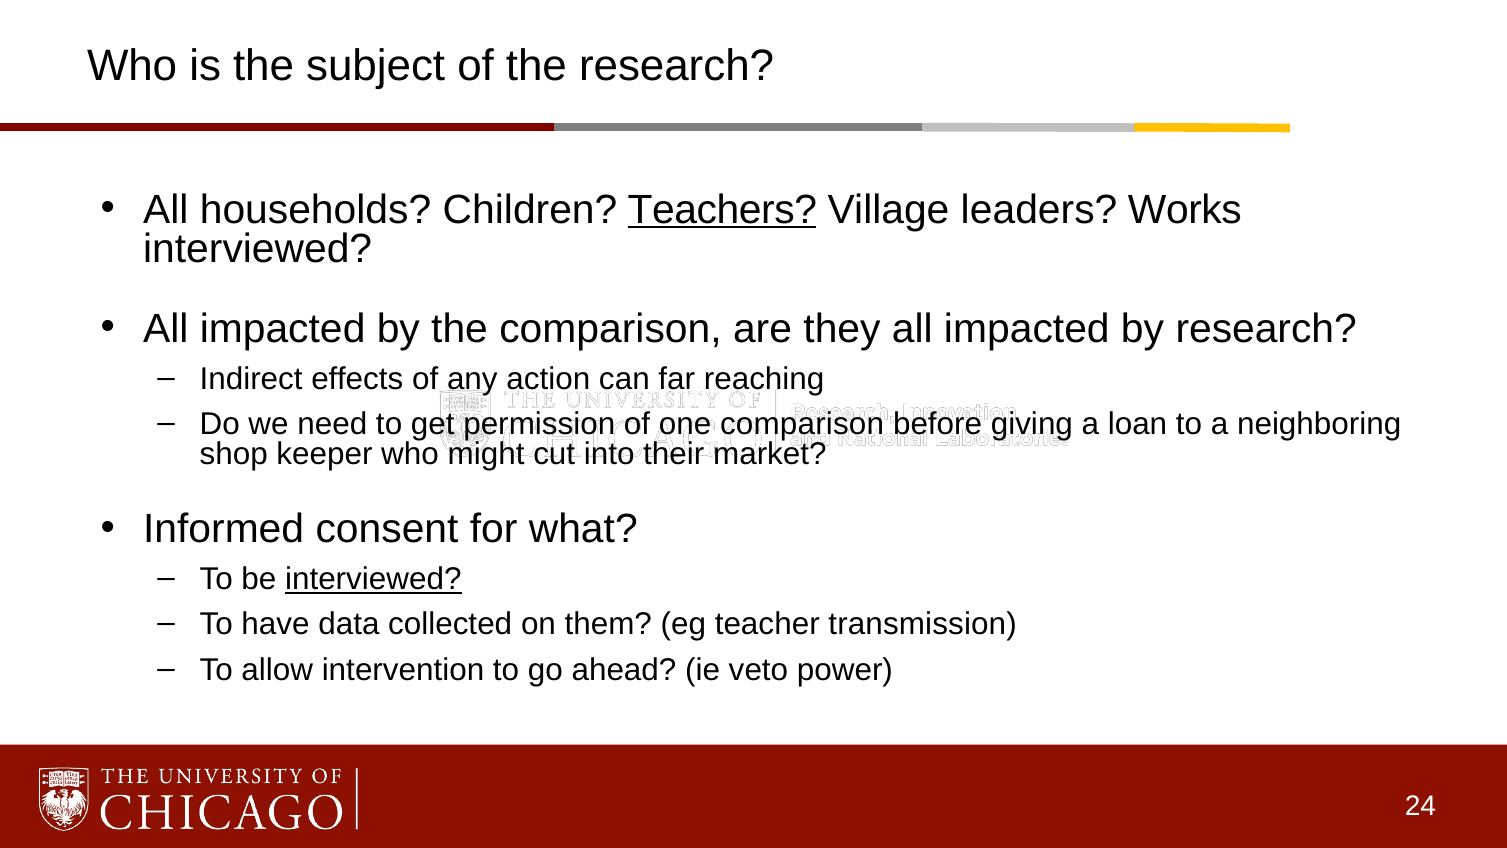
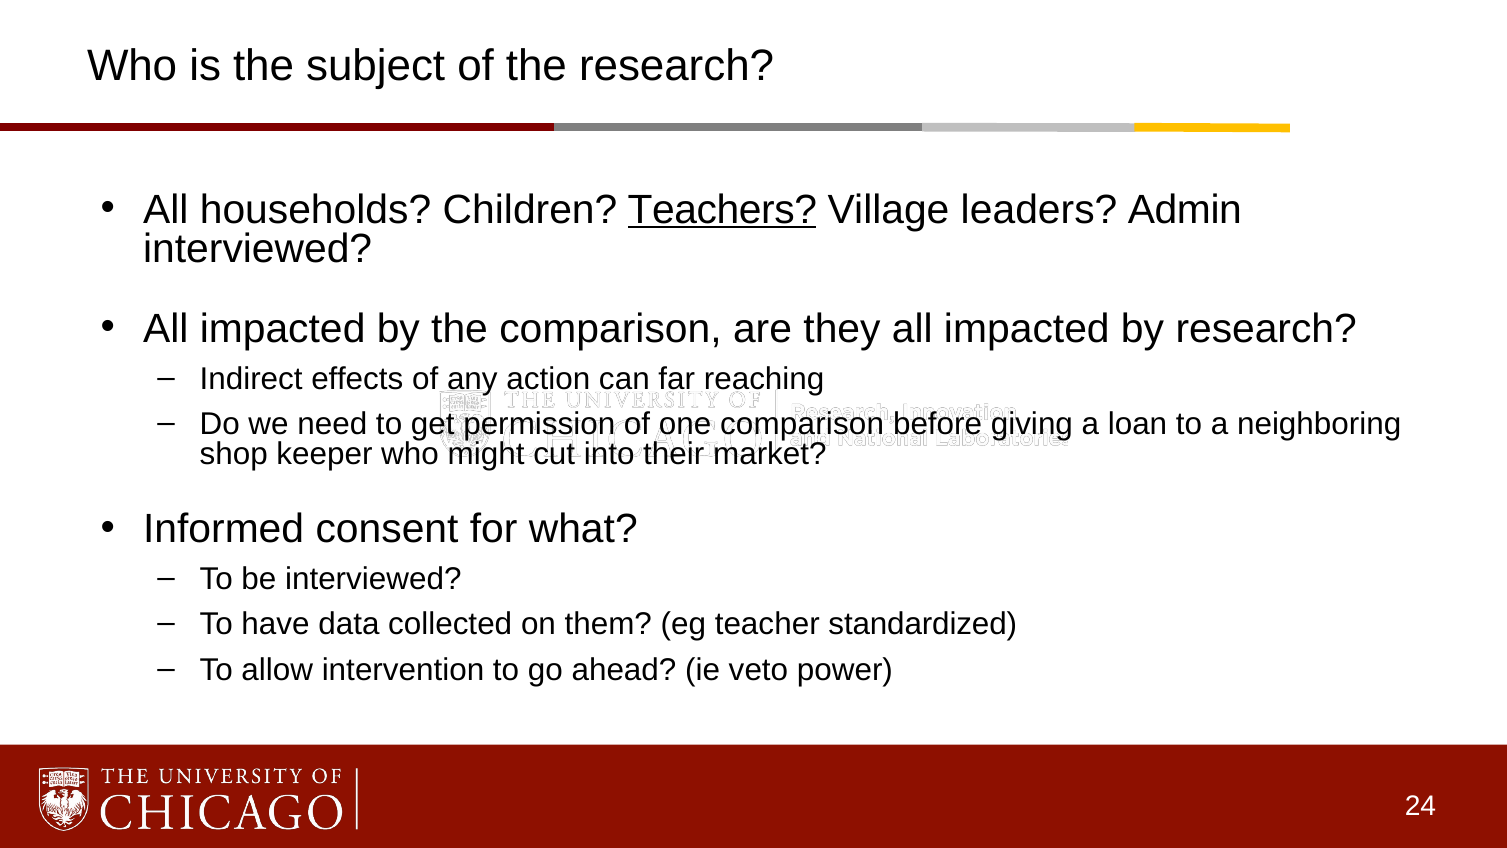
Works: Works -> Admin
interviewed at (373, 579) underline: present -> none
transmission: transmission -> standardized
